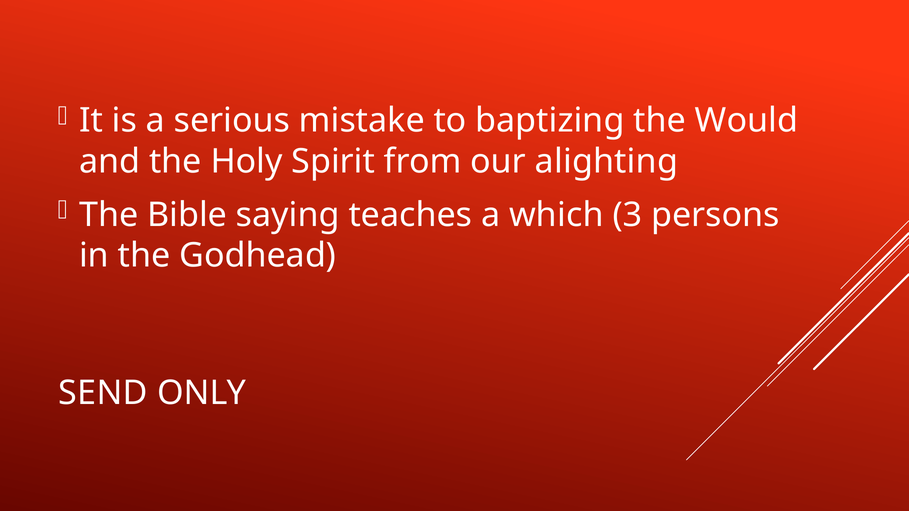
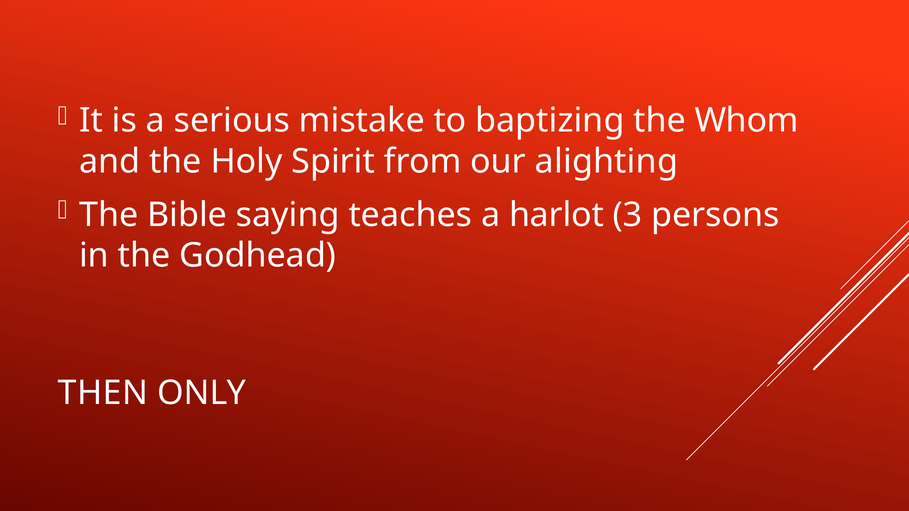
Would: Would -> Whom
which: which -> harlot
SEND: SEND -> THEN
